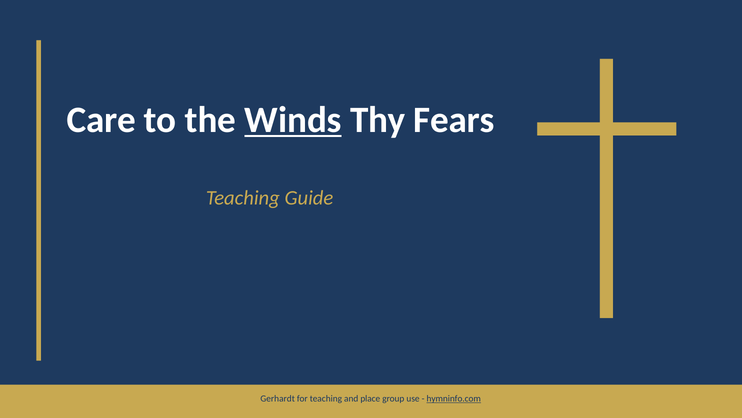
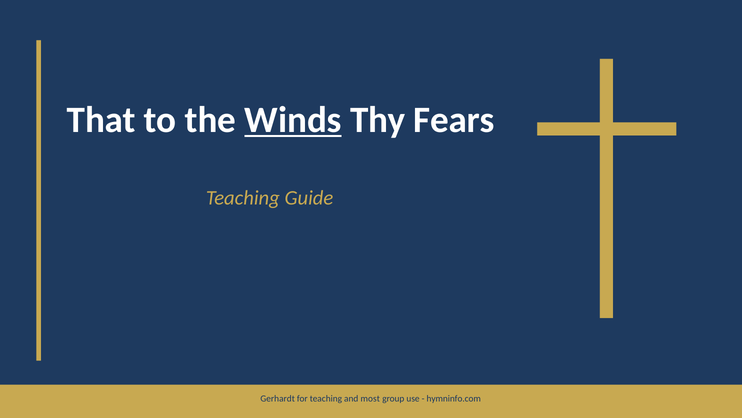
Care: Care -> That
place: place -> most
hymninfo.com underline: present -> none
